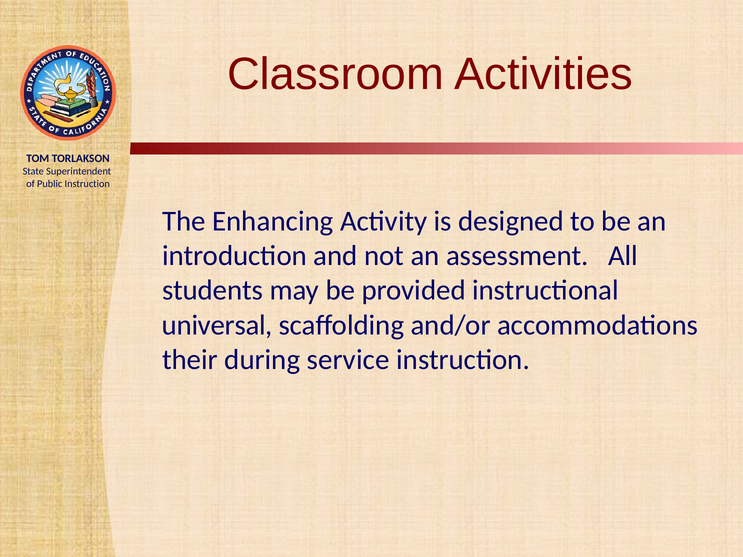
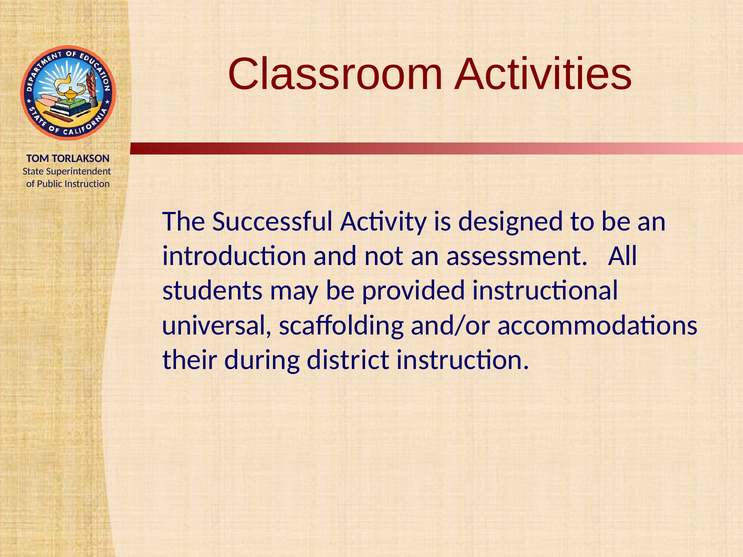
Enhancing: Enhancing -> Successful
service: service -> district
